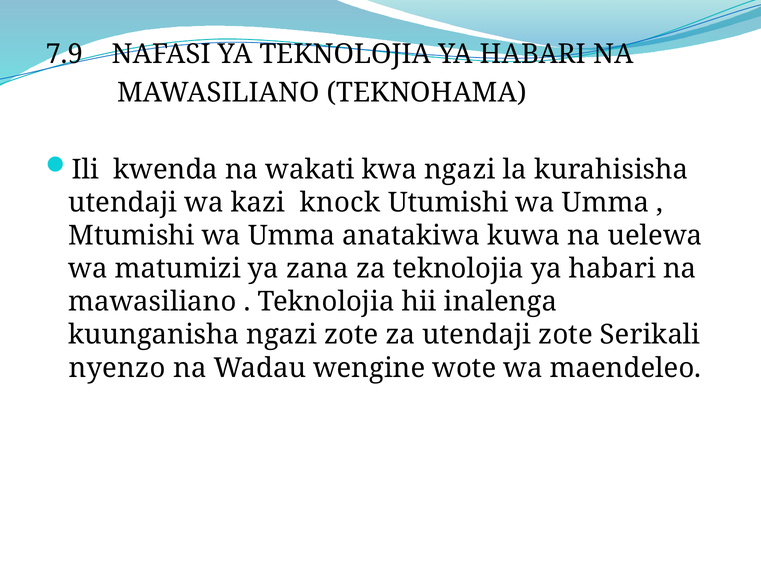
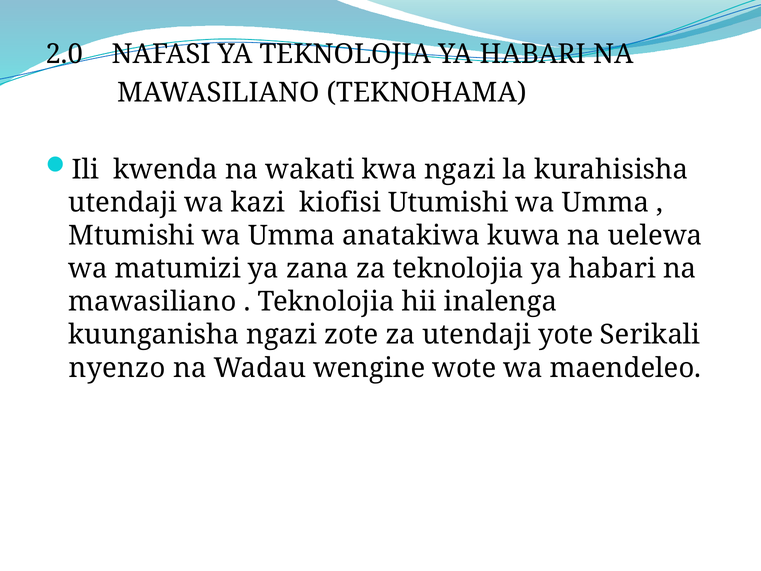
7.9: 7.9 -> 2.0
knock: knock -> kiofisi
utendaji zote: zote -> yote
